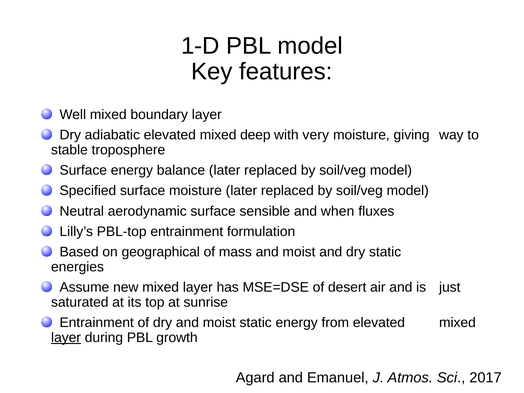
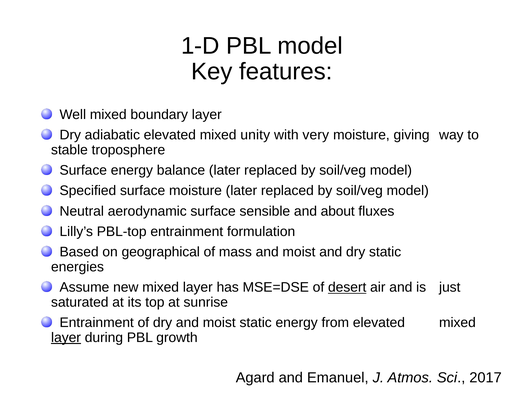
deep: deep -> unity
when: when -> about
desert underline: none -> present
